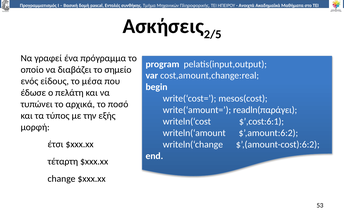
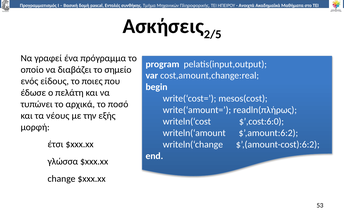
μέσα: μέσα -> ποιες
readln(παράγει: readln(παράγει -> readln(πλήρως
τύπος: τύπος -> νέους
$’,cost:6:1: $’,cost:6:1 -> $’,cost:6:0
τέταρτη: τέταρτη -> γλώσσα
